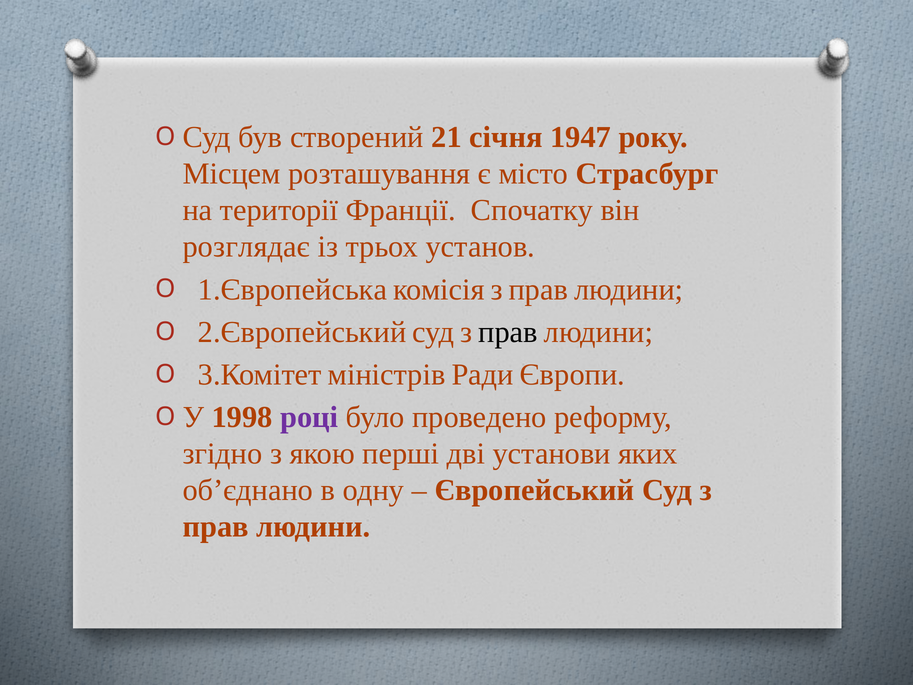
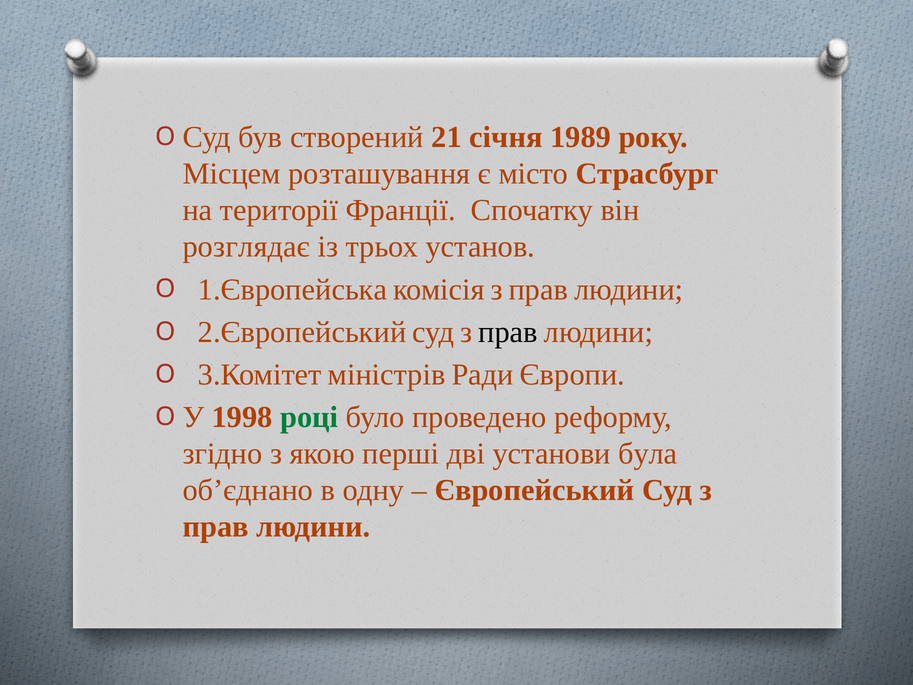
1947: 1947 -> 1989
році colour: purple -> green
яких: яких -> була
